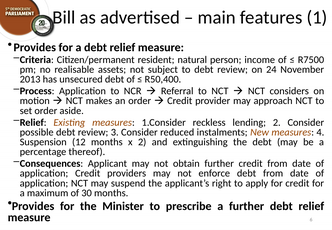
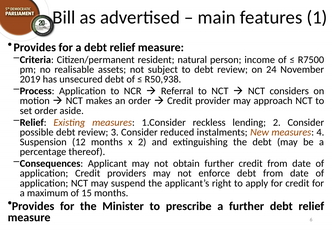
2013: 2013 -> 2019
R50,400: R50,400 -> R50,938
30: 30 -> 15
